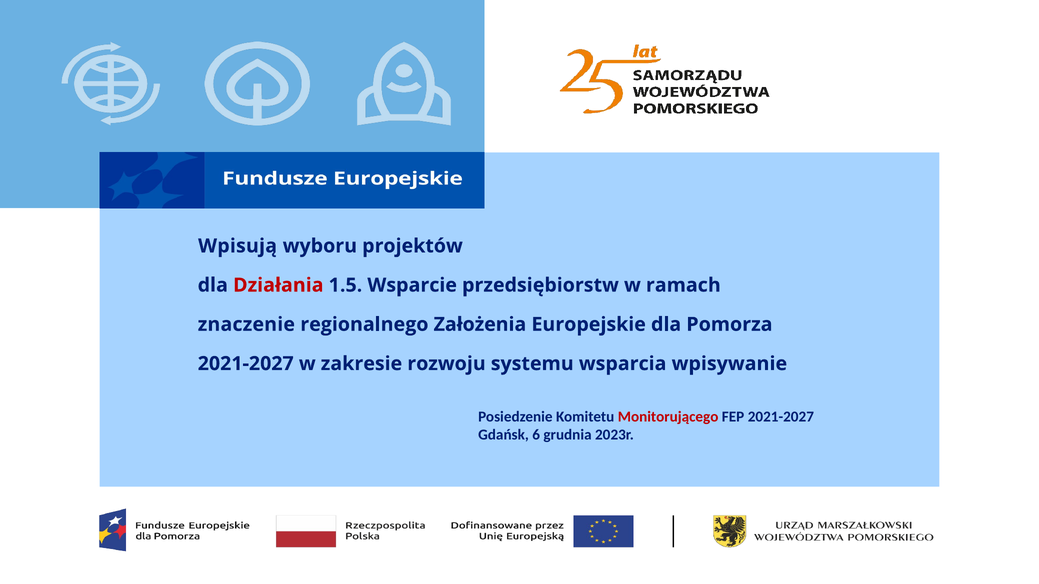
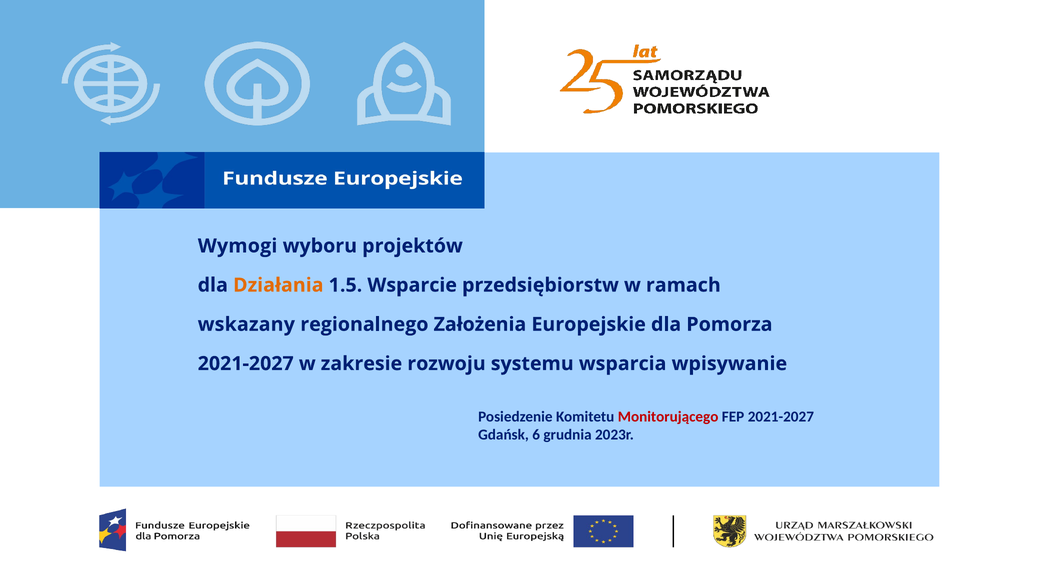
Wpisują: Wpisują -> Wymogi
Działania colour: red -> orange
znaczenie: znaczenie -> wskazany
